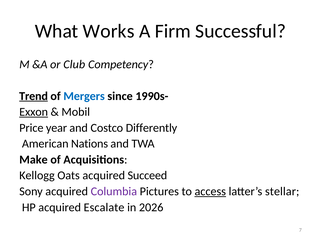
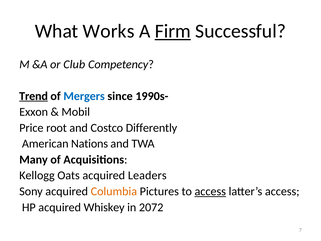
Firm underline: none -> present
Exxon underline: present -> none
year: year -> root
Make: Make -> Many
Succeed: Succeed -> Leaders
Columbia colour: purple -> orange
latter’s stellar: stellar -> access
Escalate: Escalate -> Whiskey
2026: 2026 -> 2072
